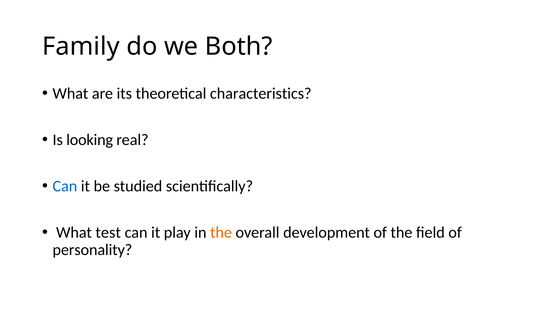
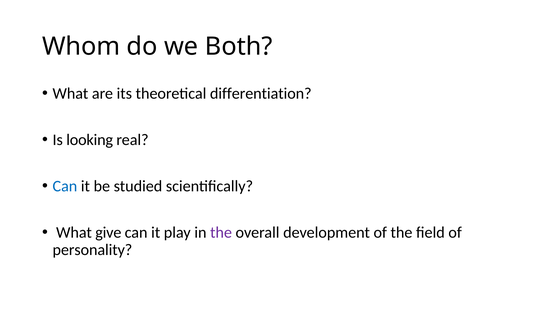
Family: Family -> Whom
characteristics: characteristics -> differentiation
test: test -> give
the at (221, 233) colour: orange -> purple
